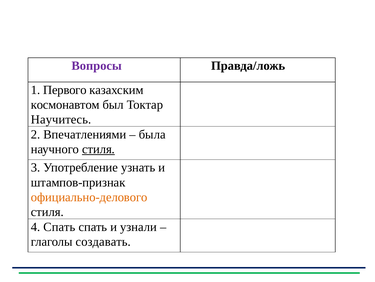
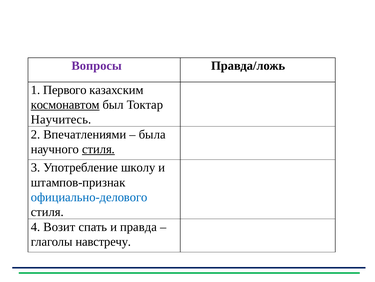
космонавтом underline: none -> present
узнать: узнать -> школу
официально-делового colour: orange -> blue
4 Спать: Спать -> Возит
узнали: узнали -> правда
создавать: создавать -> навстречу
